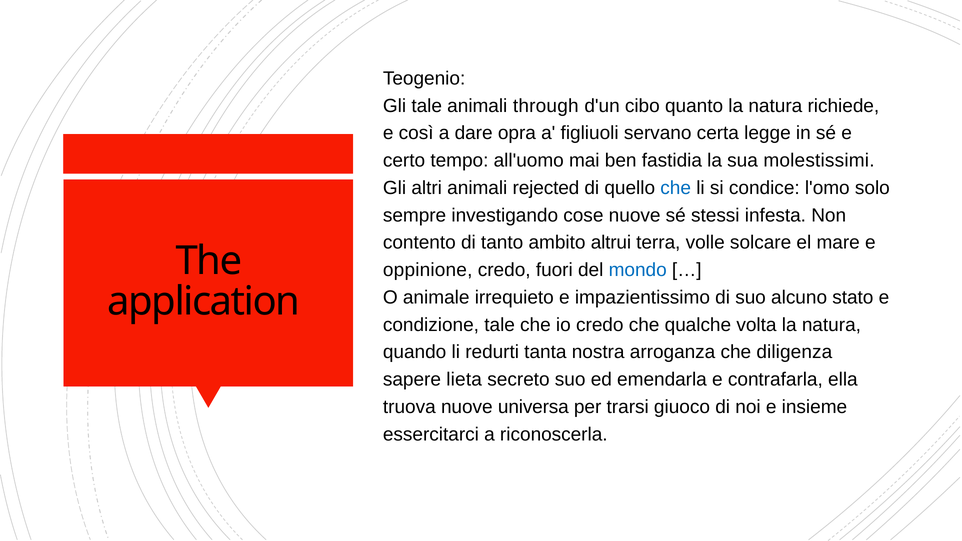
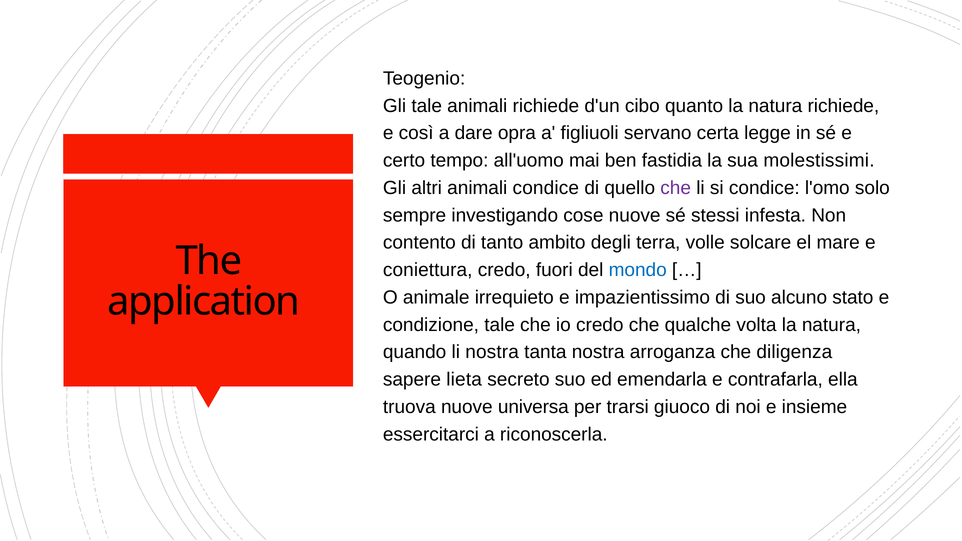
animali through: through -> richiede
animali rejected: rejected -> condice
che at (676, 188) colour: blue -> purple
altrui: altrui -> degli
oppinione: oppinione -> coniettura
li redurti: redurti -> nostra
